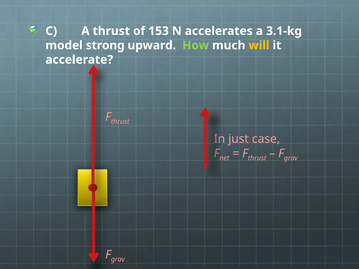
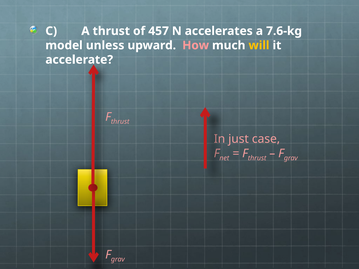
153: 153 -> 457
3.1-kg: 3.1-kg -> 7.6-kg
strong: strong -> unless
How colour: light green -> pink
